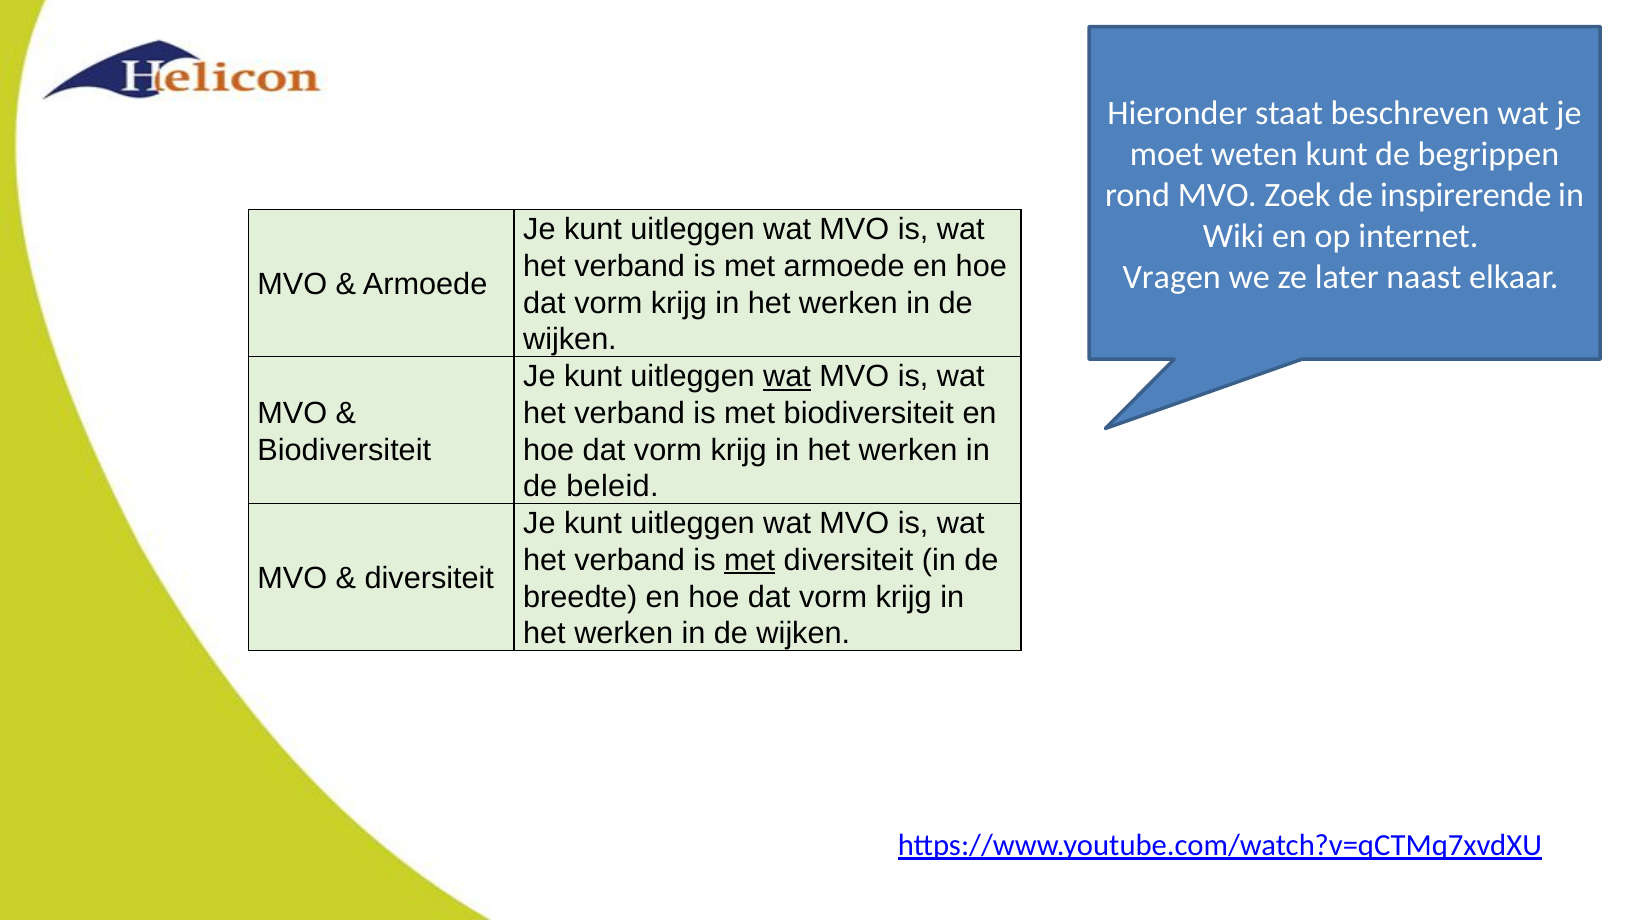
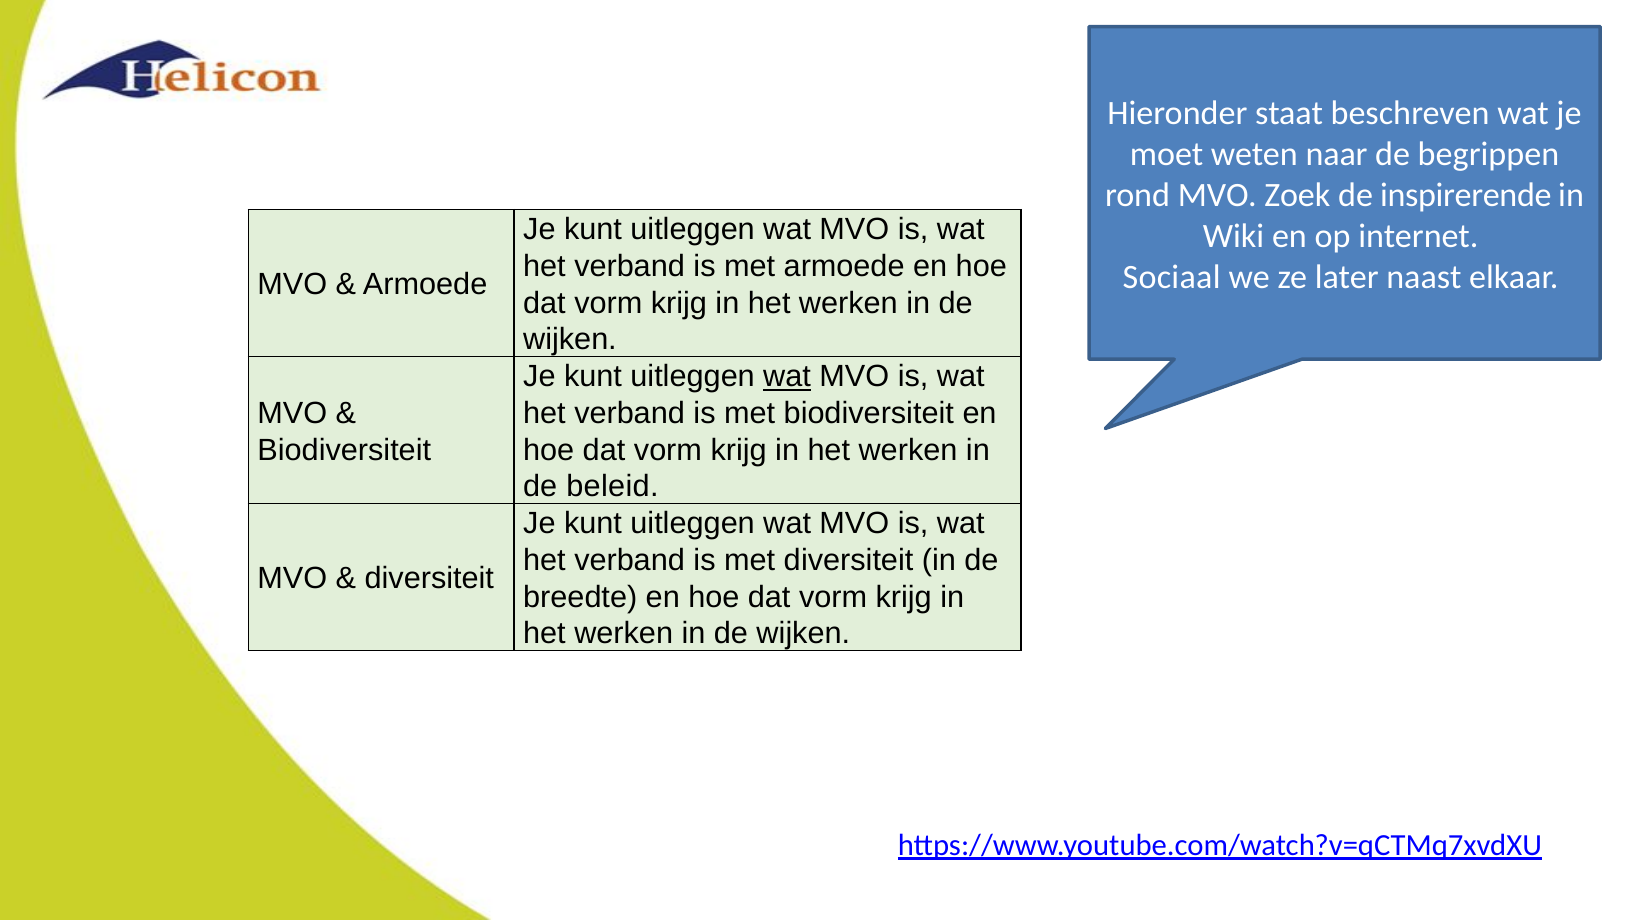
weten kunt: kunt -> naar
Vragen: Vragen -> Sociaal
met at (750, 560) underline: present -> none
